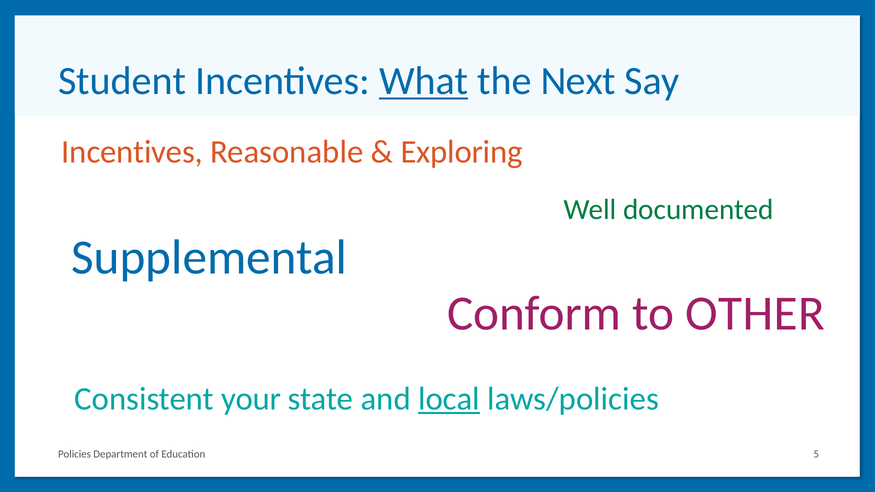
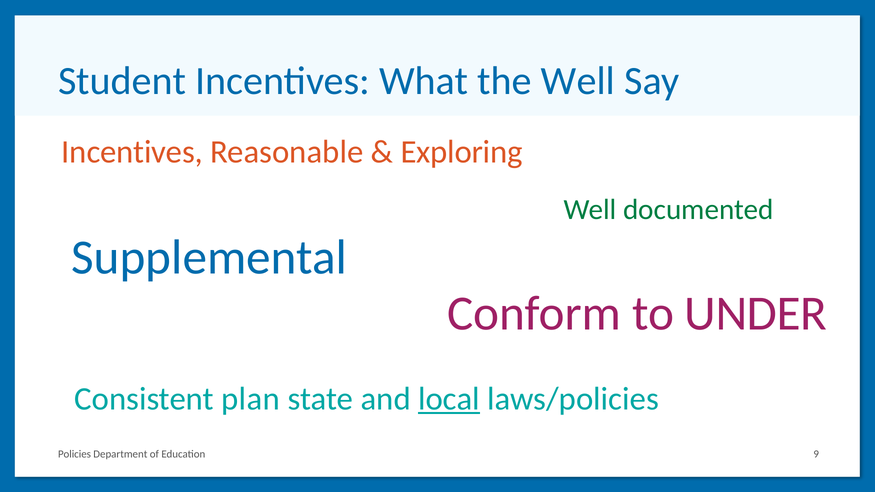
What underline: present -> none
the Next: Next -> Well
OTHER: OTHER -> UNDER
your: your -> plan
5: 5 -> 9
